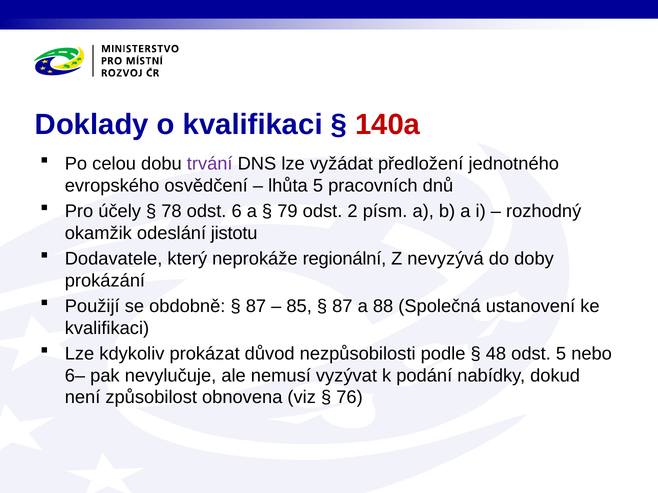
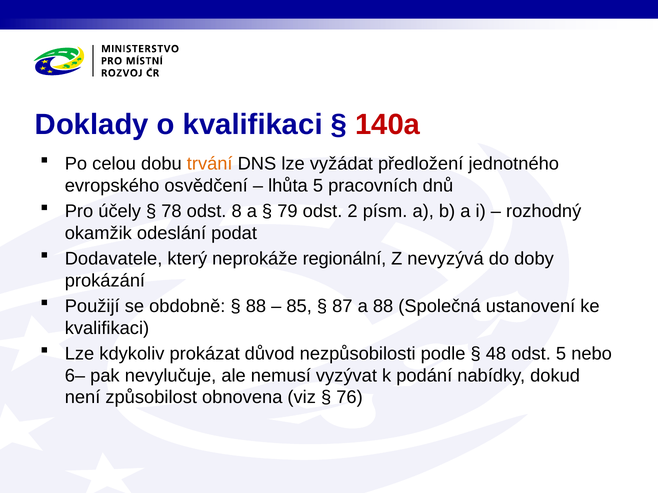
trvání colour: purple -> orange
6: 6 -> 8
jistotu: jistotu -> podat
87 at (256, 306): 87 -> 88
